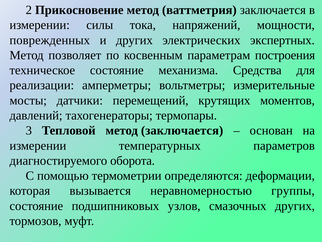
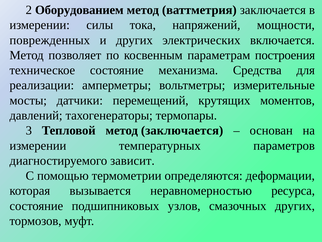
Прикосновение: Прикосновение -> Оборудованием
экспертных: экспертных -> включается
оборота: оборота -> зависит
группы: группы -> ресурса
